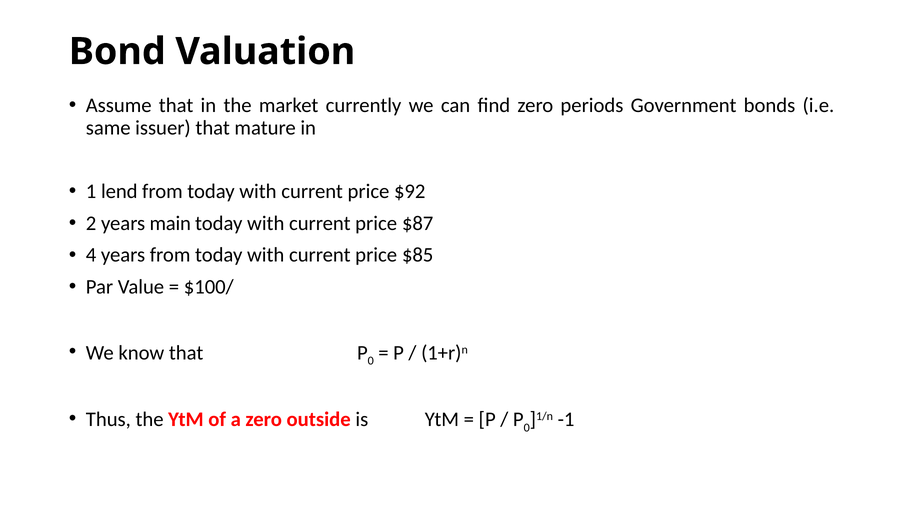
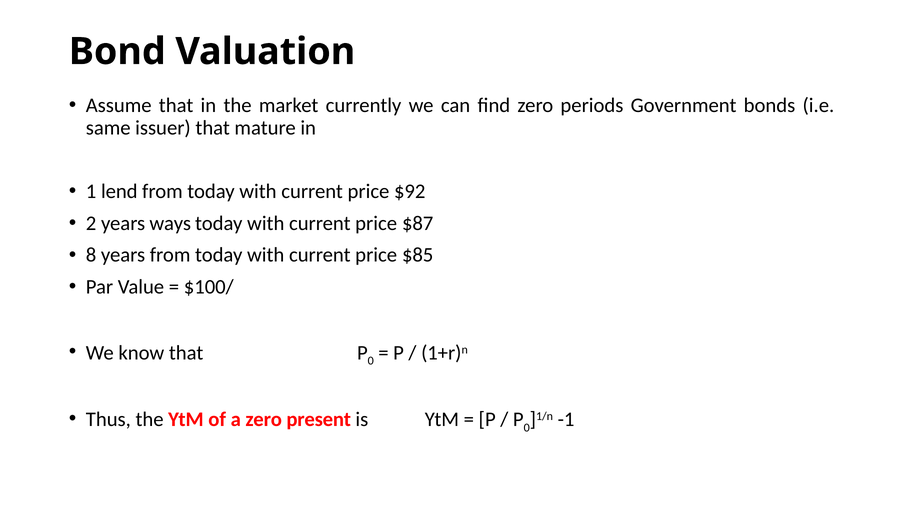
main: main -> ways
4: 4 -> 8
outside: outside -> present
